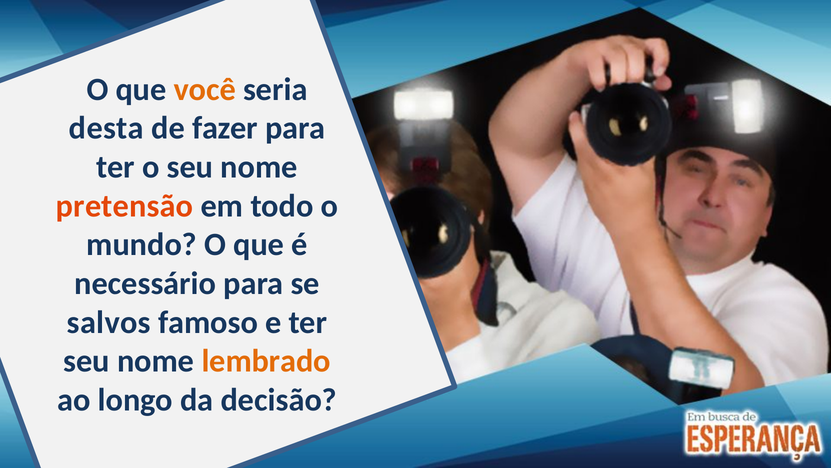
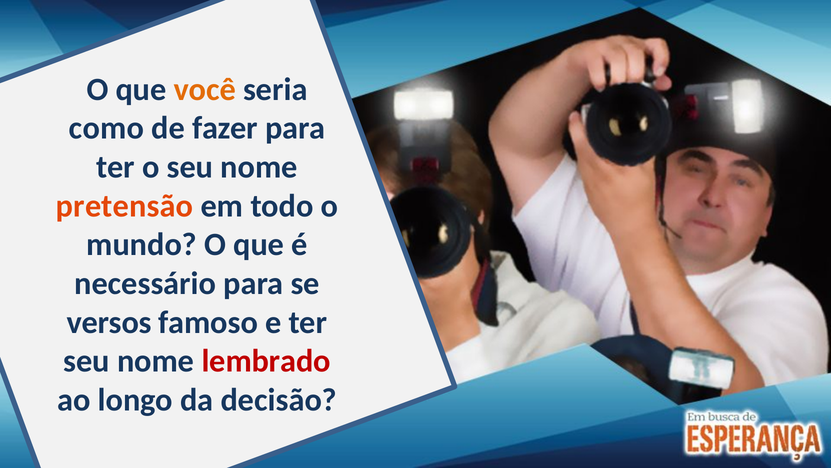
desta: desta -> como
salvos: salvos -> versos
lembrado colour: orange -> red
